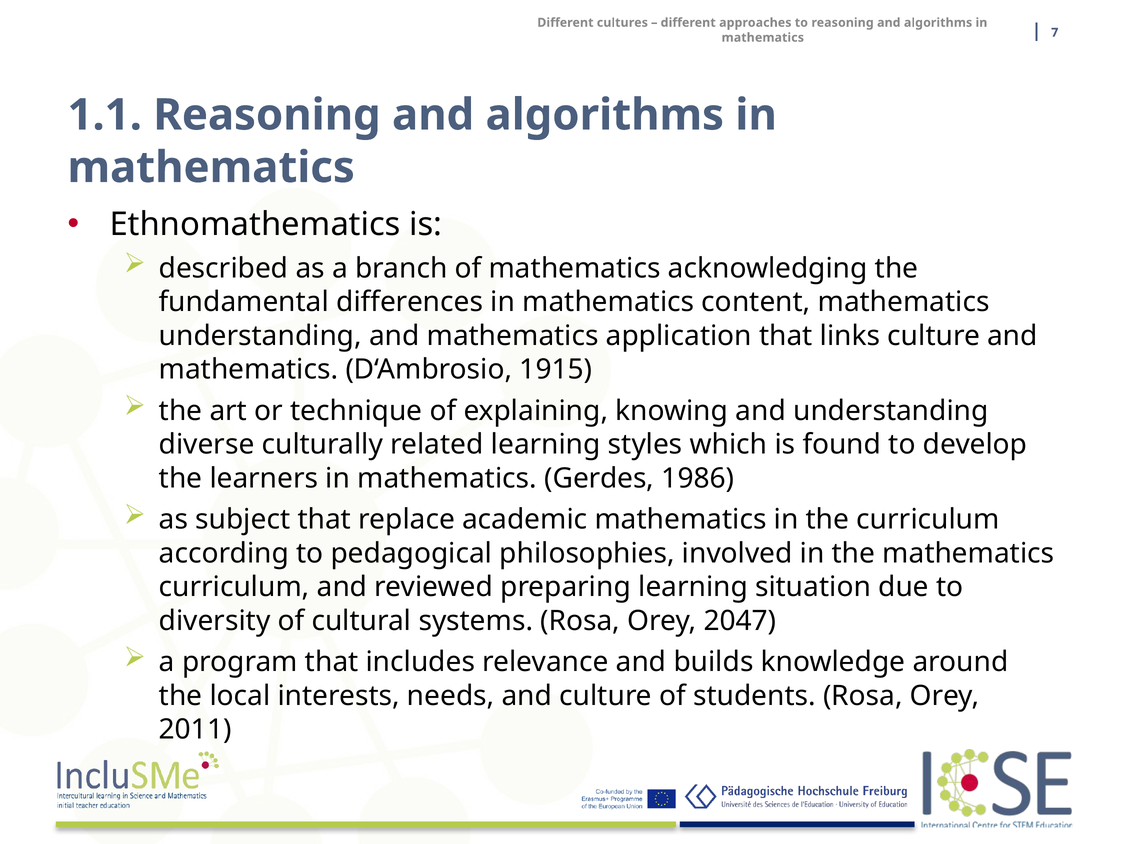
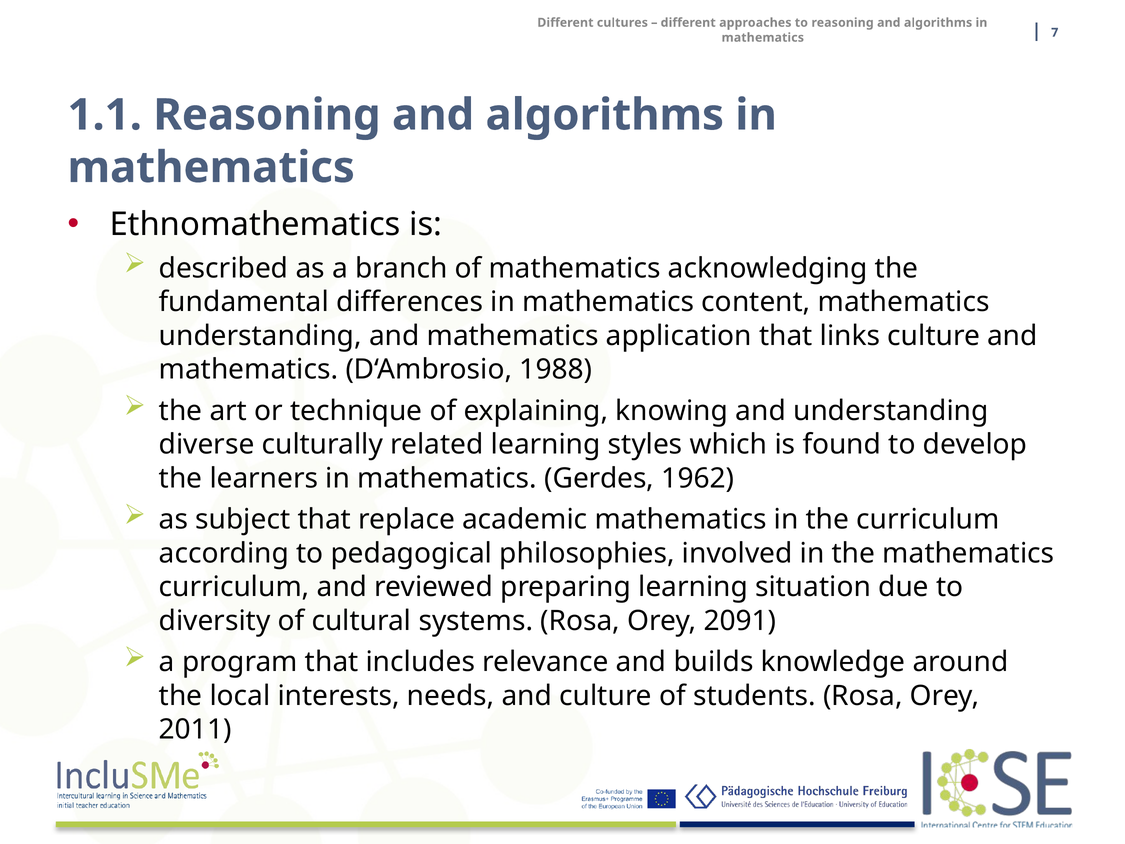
1915: 1915 -> 1988
1986: 1986 -> 1962
2047: 2047 -> 2091
